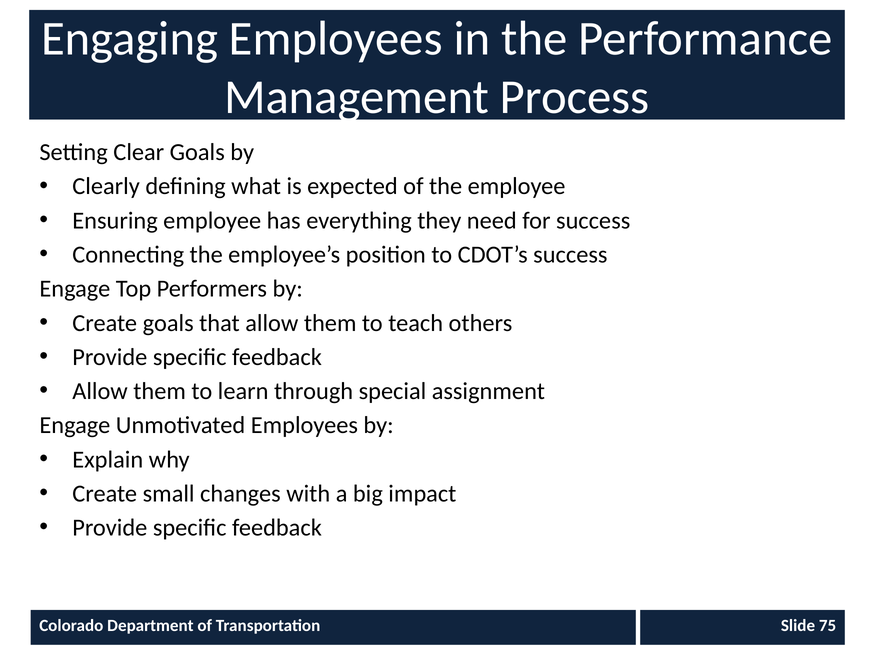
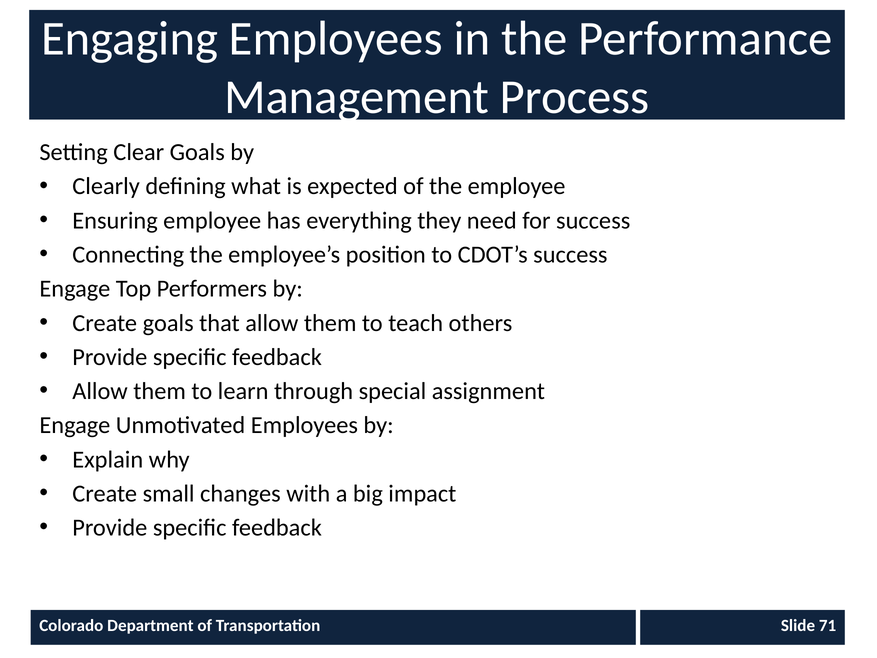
75: 75 -> 71
